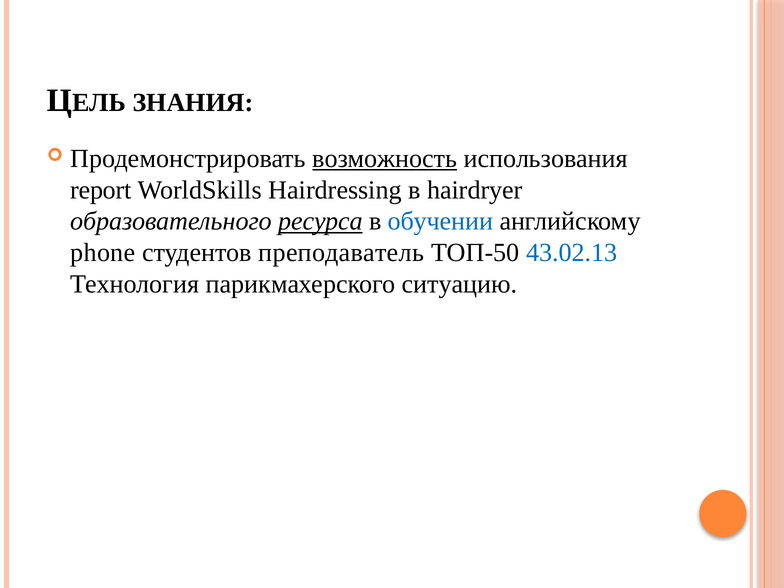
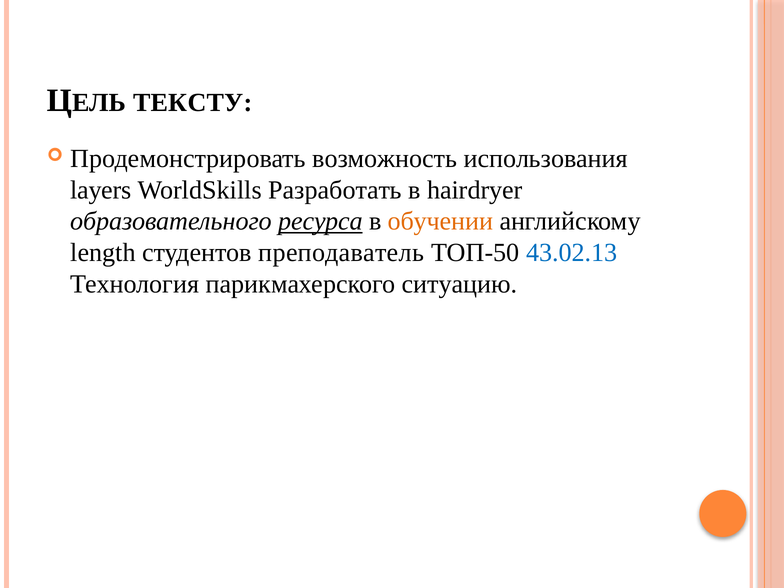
ЗНАНИЯ: ЗНАНИЯ -> ТЕКСТУ
возможность underline: present -> none
report: report -> layers
Hairdressing: Hairdressing -> Разработать
обучении colour: blue -> orange
phone: phone -> length
